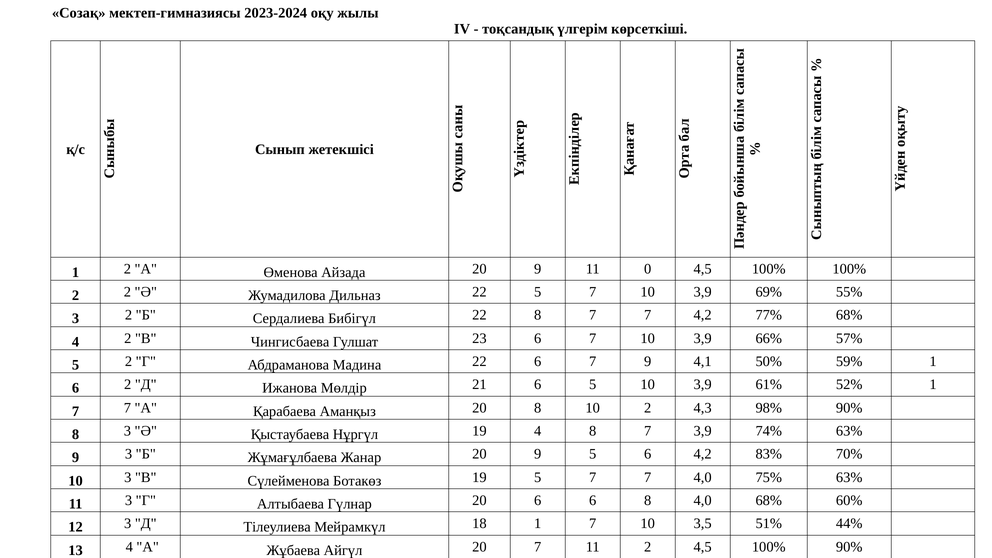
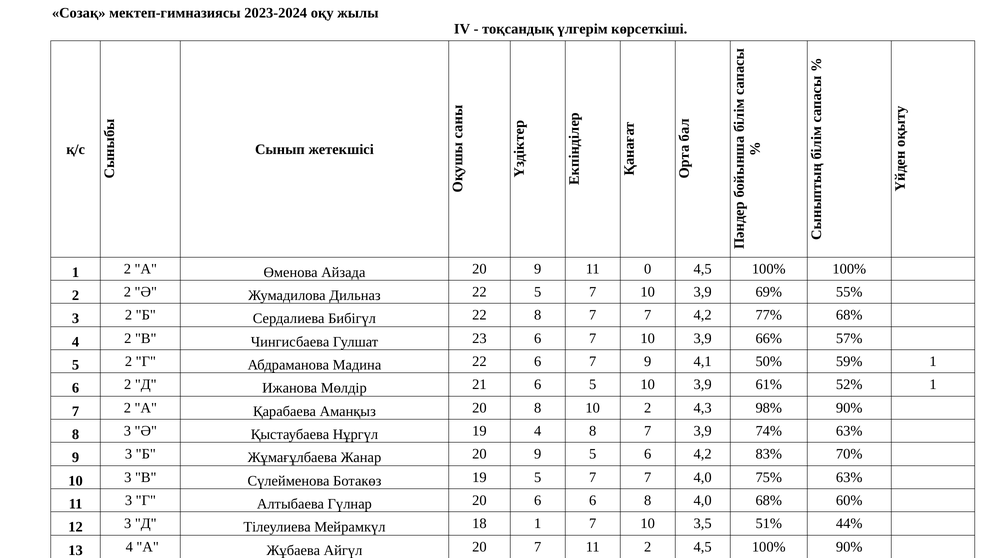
7 at (127, 408): 7 -> 2
